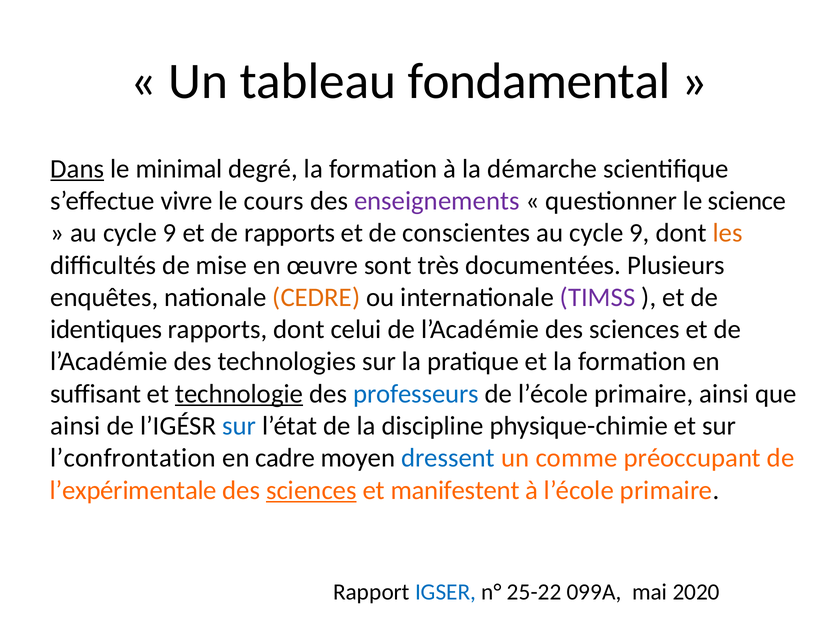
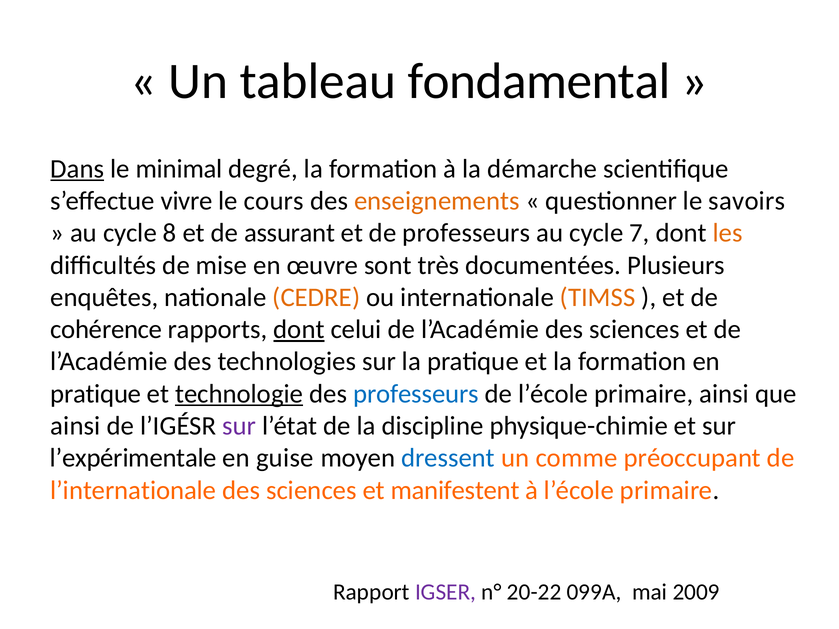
enseignements colour: purple -> orange
science: science -> savoirs
9 at (170, 233): 9 -> 8
de rapports: rapports -> assurant
de conscientes: conscientes -> professeurs
9 at (640, 233): 9 -> 7
TIMSS colour: purple -> orange
identiques: identiques -> cohérence
dont at (299, 330) underline: none -> present
suffisant at (96, 394): suffisant -> pratique
sur at (239, 426) colour: blue -> purple
l’confrontation: l’confrontation -> l’expérimentale
cadre: cadre -> guise
l’expérimentale: l’expérimentale -> l’internationale
sciences at (311, 490) underline: present -> none
IGSER colour: blue -> purple
25-22: 25-22 -> 20-22
2020: 2020 -> 2009
